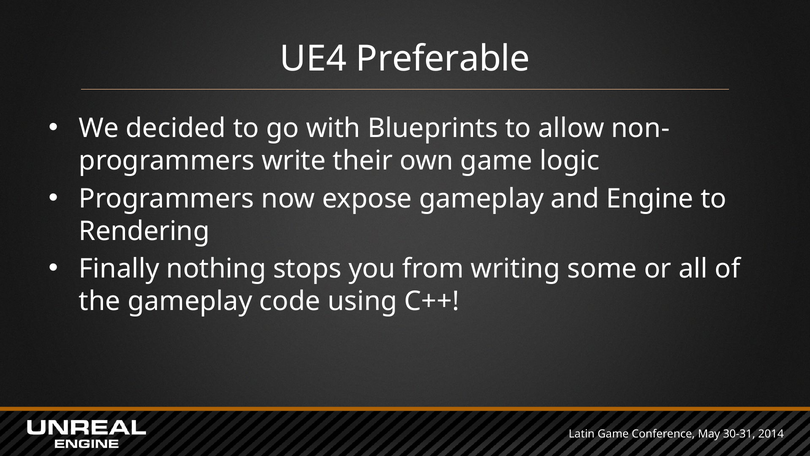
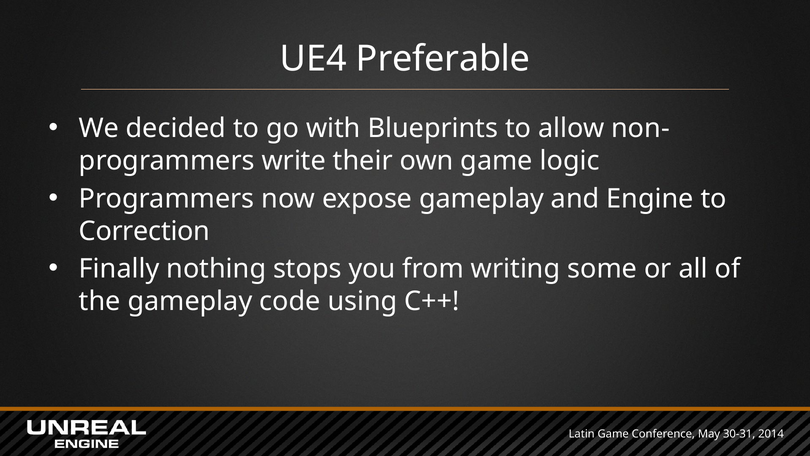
Rendering: Rendering -> Correction
